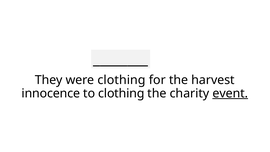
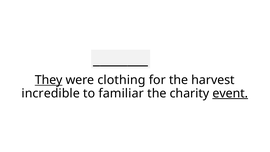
They underline: none -> present
innocence: innocence -> incredible
to clothing: clothing -> familiar
